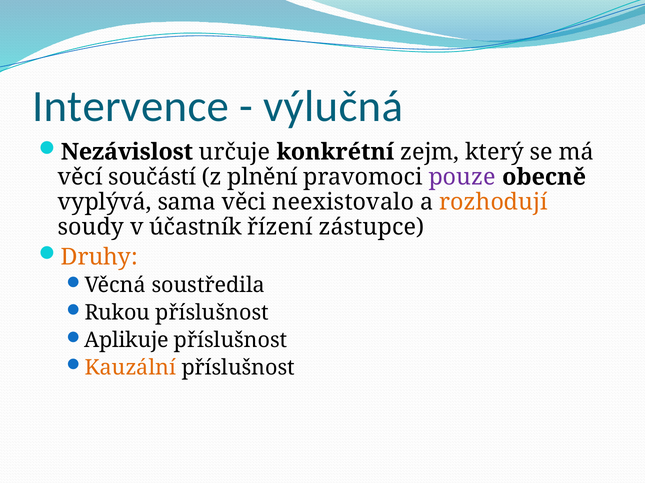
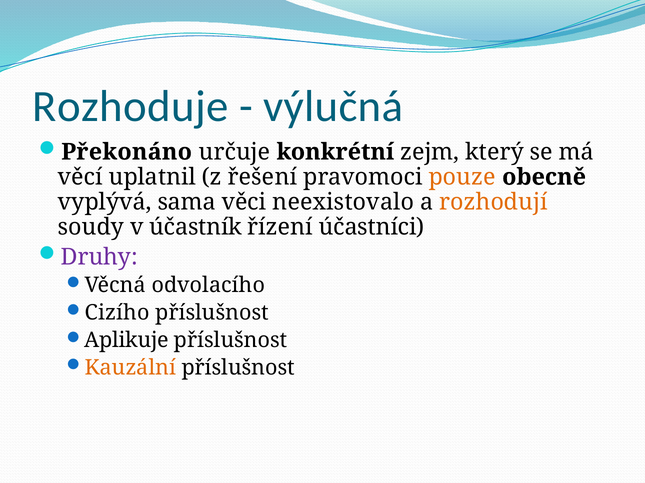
Intervence: Intervence -> Rozhoduje
Nezávislost: Nezávislost -> Překonáno
součástí: součástí -> uplatnil
plnění: plnění -> řešení
pouze colour: purple -> orange
zástupce: zástupce -> účastníci
Druhy colour: orange -> purple
soustředila: soustředila -> odvolacího
Rukou: Rukou -> Cizího
